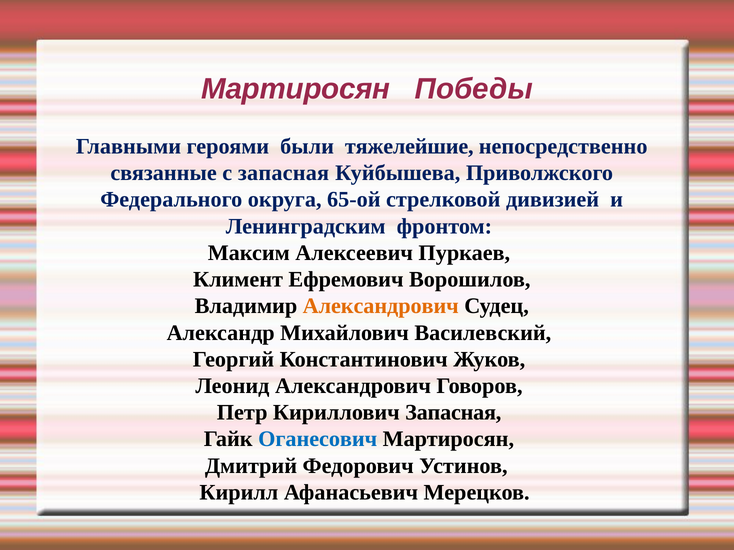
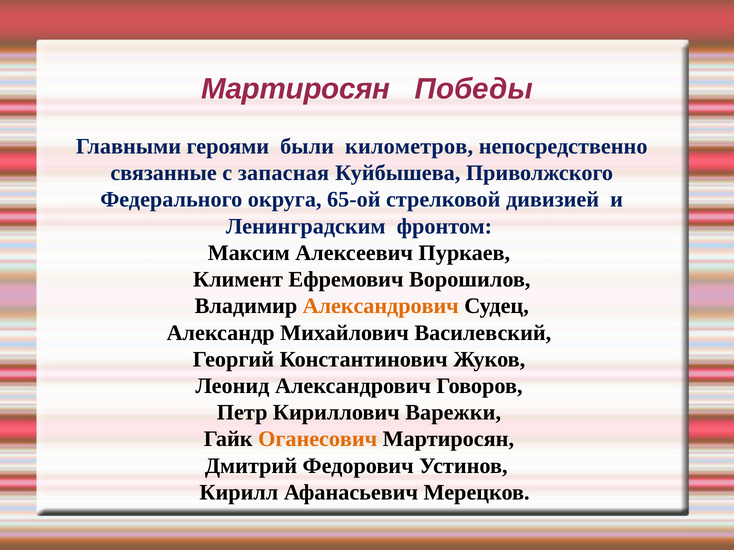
тяжелейшие: тяжелейшие -> километров
Кириллович Запасная: Запасная -> Варежки
Оганесович colour: blue -> orange
